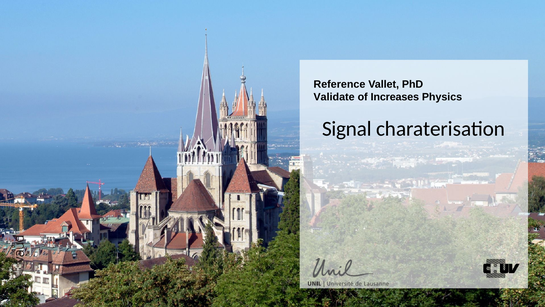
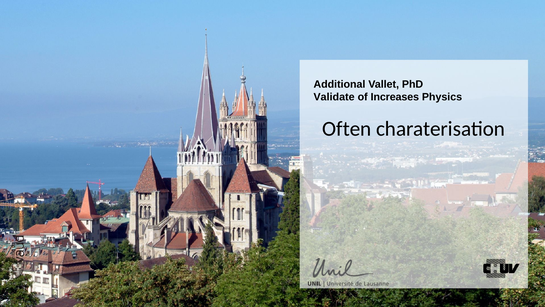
Reference: Reference -> Additional
Signal: Signal -> Often
